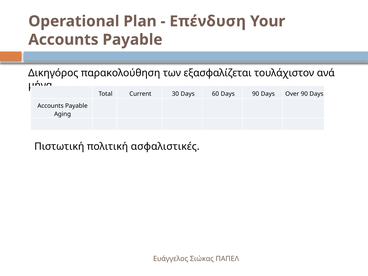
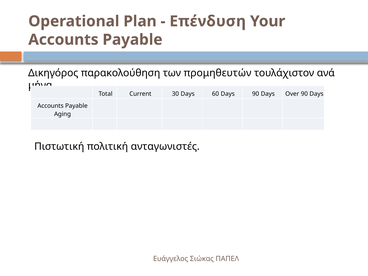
εξασφαλίζεται: εξασφαλίζεται -> προμηθευτών
ασφαλιστικές: ασφαλιστικές -> ανταγωνιστές
